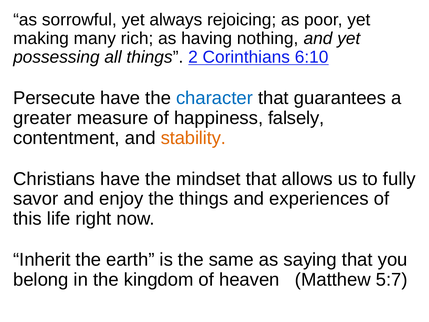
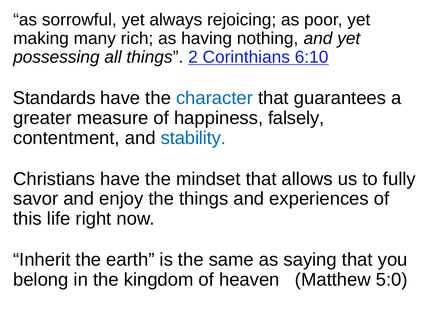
Persecute: Persecute -> Standards
stability colour: orange -> blue
5:7: 5:7 -> 5:0
